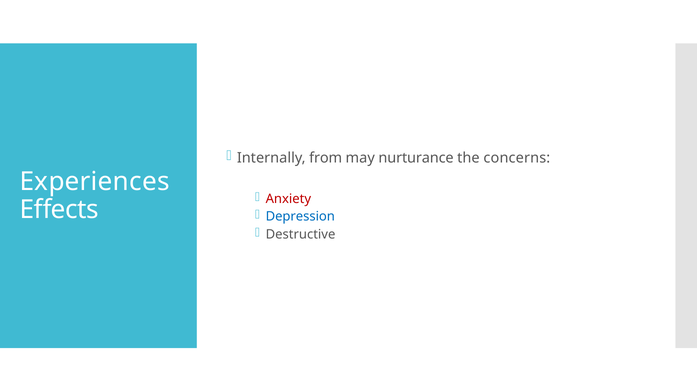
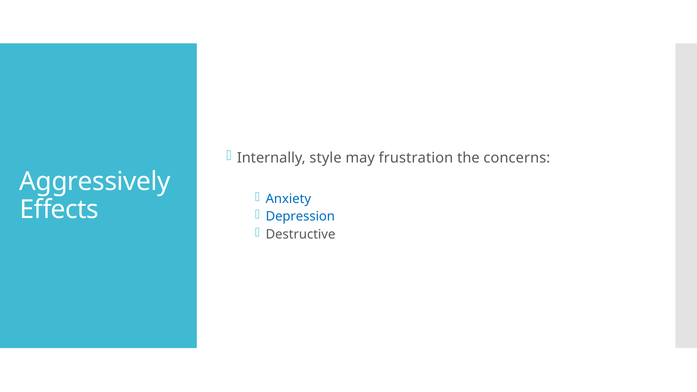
from: from -> style
nurturance: nurturance -> frustration
Experiences: Experiences -> Aggressively
Anxiety colour: red -> blue
